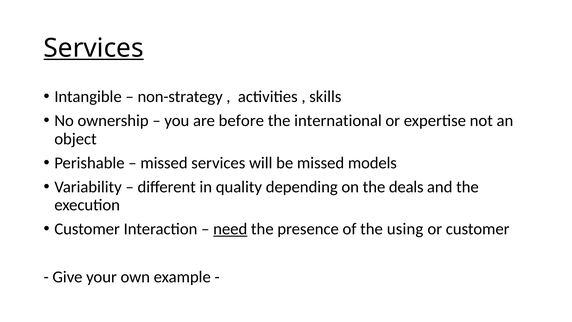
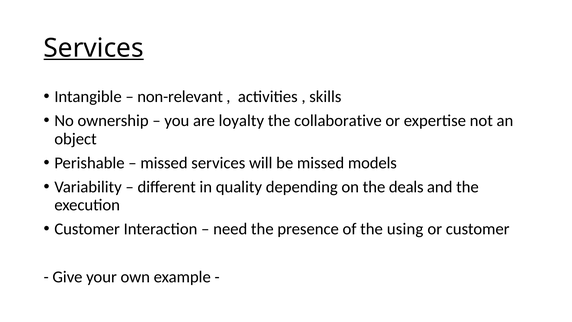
non-strategy: non-strategy -> non-relevant
before: before -> loyalty
international: international -> collaborative
need underline: present -> none
